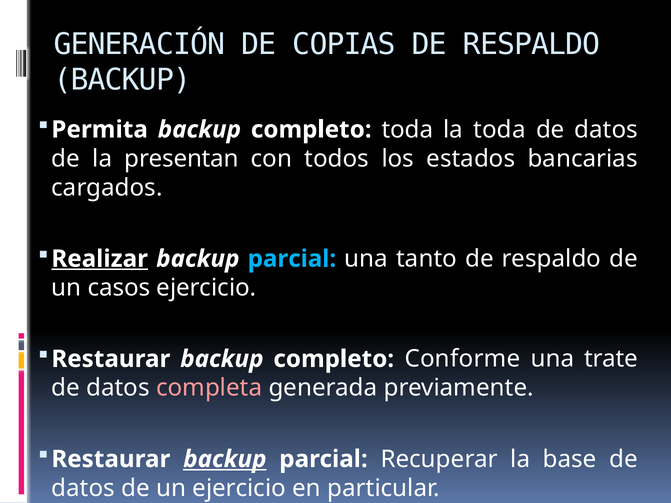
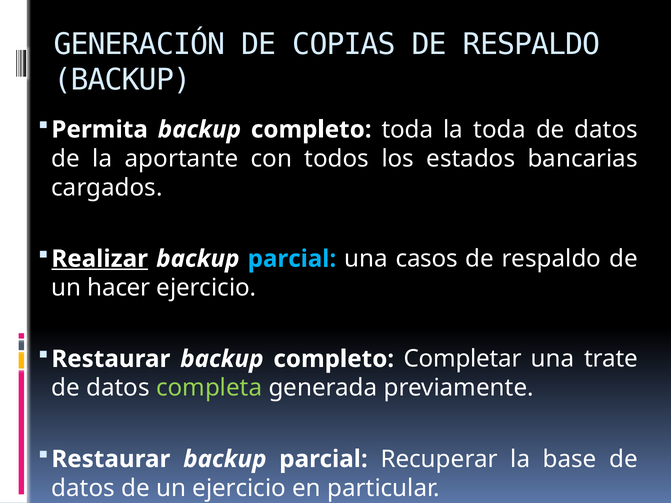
presentan: presentan -> aportante
tanto: tanto -> casos
casos: casos -> hacer
Conforme: Conforme -> Completar
completa colour: pink -> light green
backup at (225, 459) underline: present -> none
